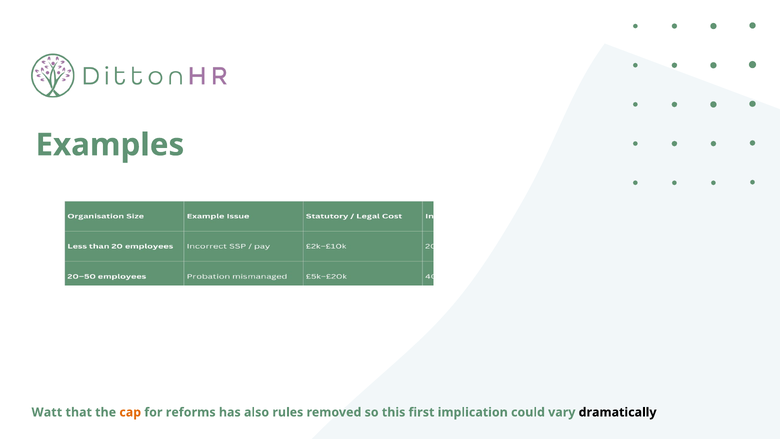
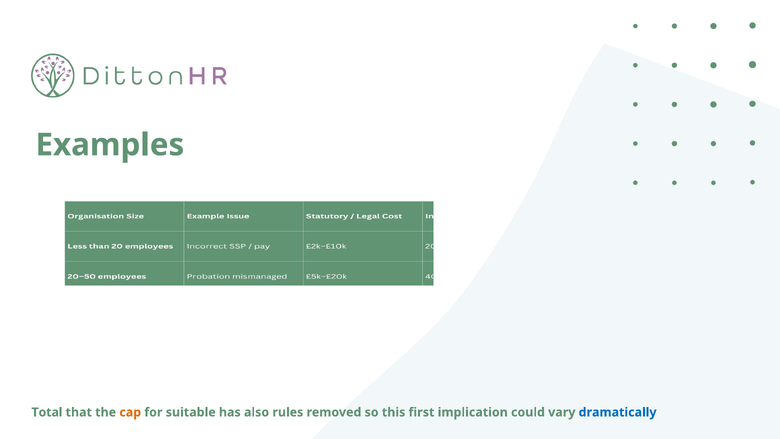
Watt: Watt -> Total
reforms: reforms -> suitable
dramatically colour: black -> blue
